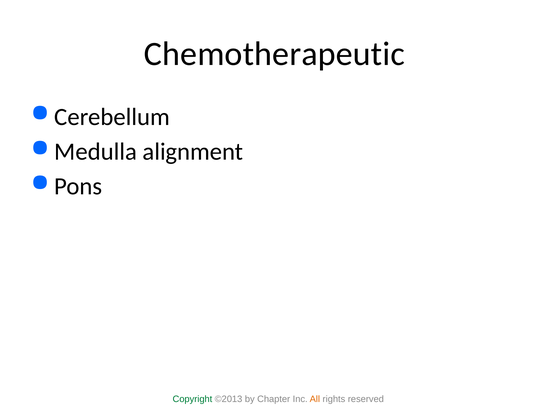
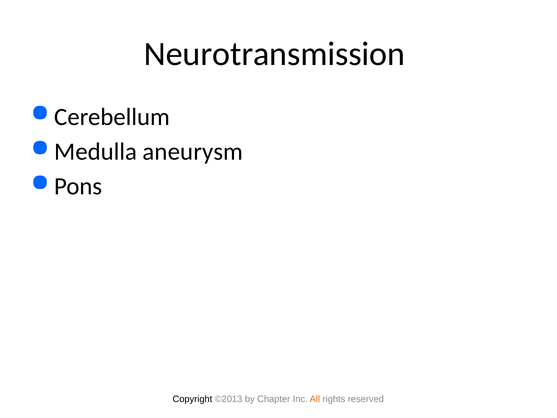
Chemotherapeutic: Chemotherapeutic -> Neurotransmission
alignment: alignment -> aneurysm
Copyright colour: green -> black
